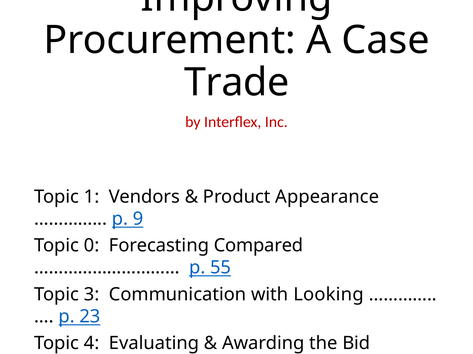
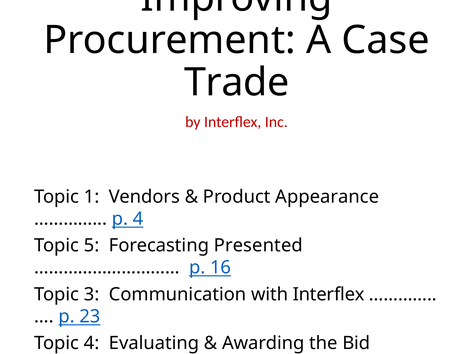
p 9: 9 -> 4
0: 0 -> 5
Compared: Compared -> Presented
55: 55 -> 16
with Looking: Looking -> Interflex
